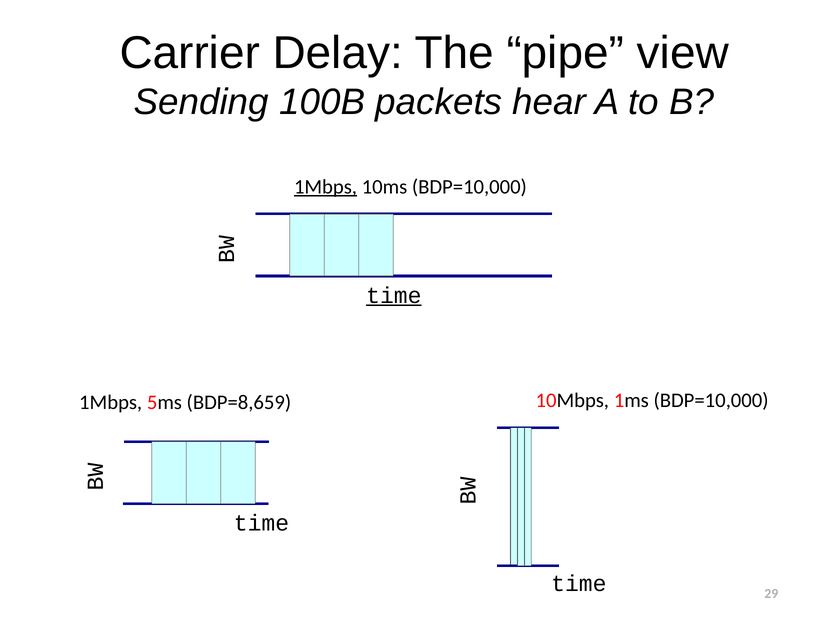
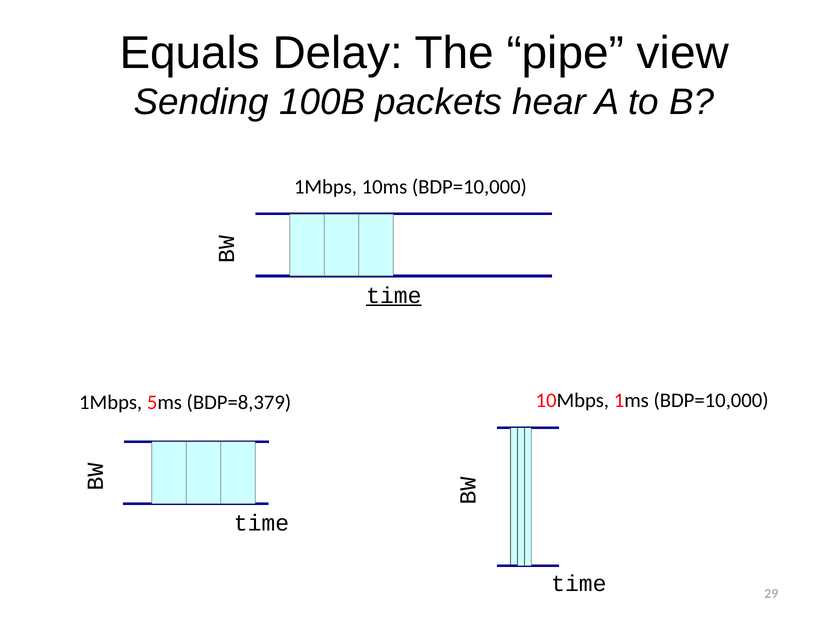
Carrier: Carrier -> Equals
1Mbps at (325, 187) underline: present -> none
BDP=8,659: BDP=8,659 -> BDP=8,379
